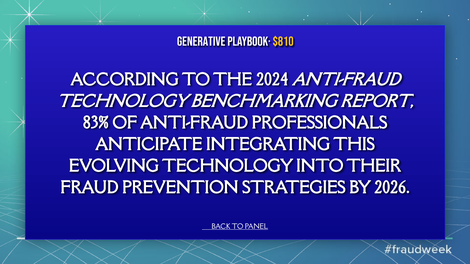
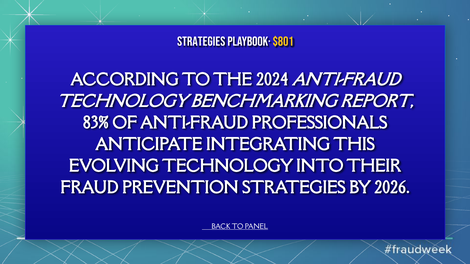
GENERATIVE at (201, 42): GENERATIVE -> STRATEGIES
$810: $810 -> $801
